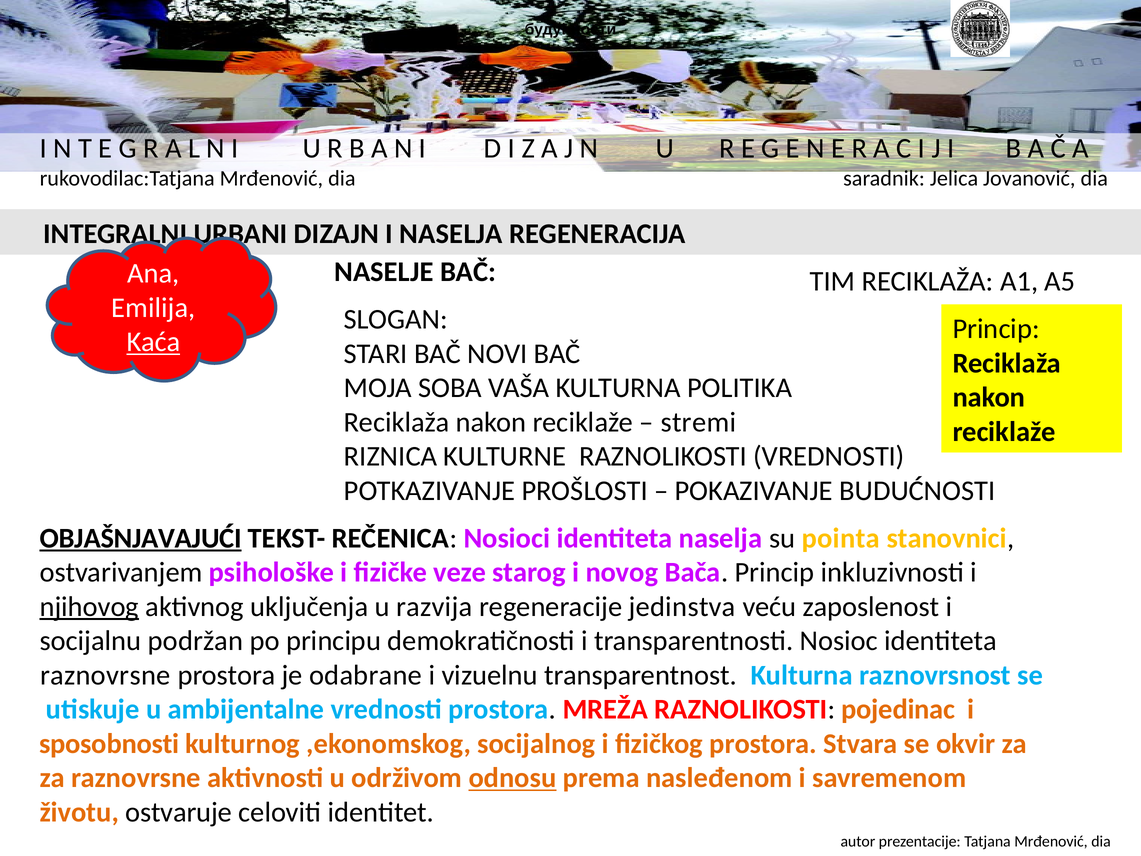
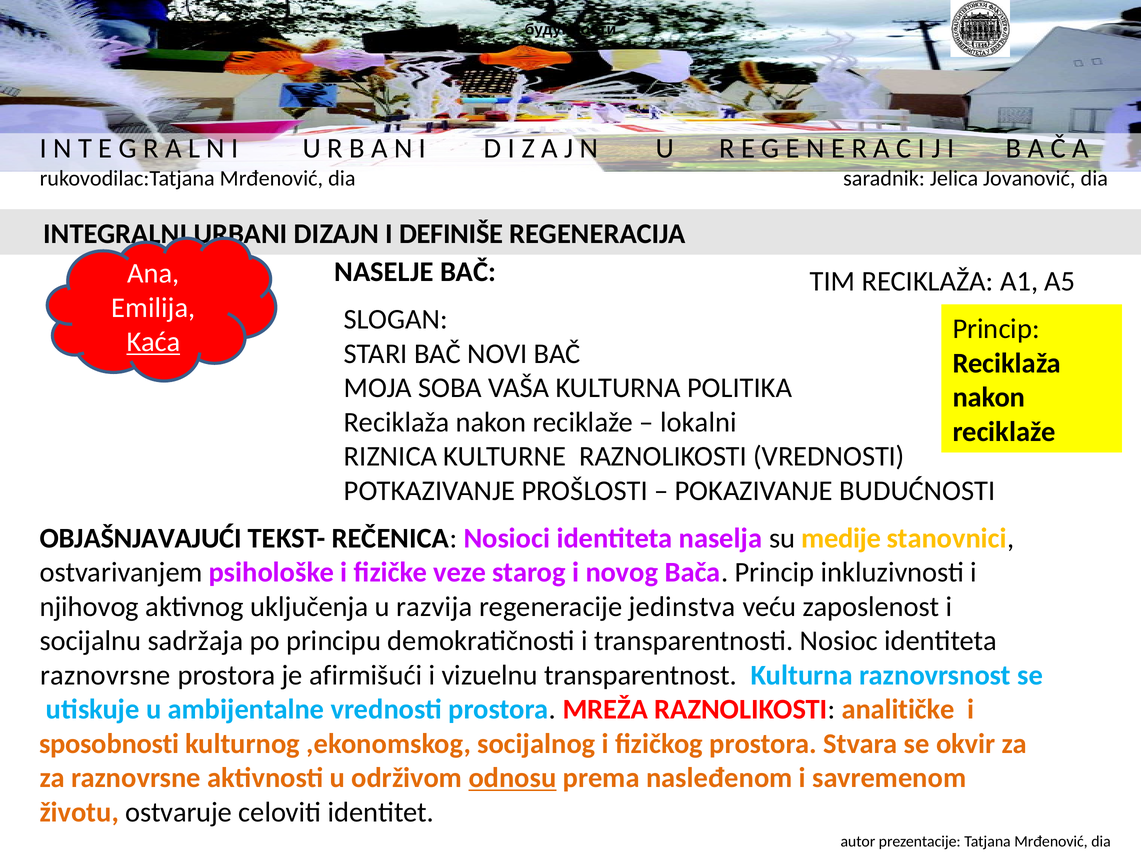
I NASELJA: NASELJA -> DEFINIŠE
stremi: stremi -> lokalni
OBJAŠNJAVAJUĆI underline: present -> none
pointa: pointa -> medije
njihovog underline: present -> none
podržan: podržan -> sadržaja
odabrane: odabrane -> afirmišući
pojedinac: pojedinac -> analitičke
